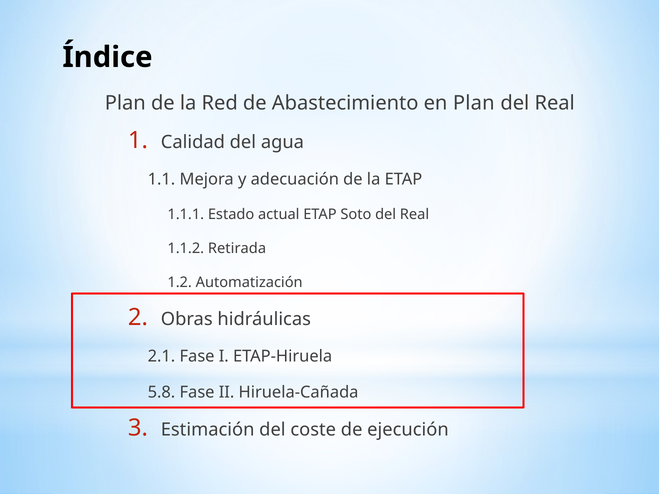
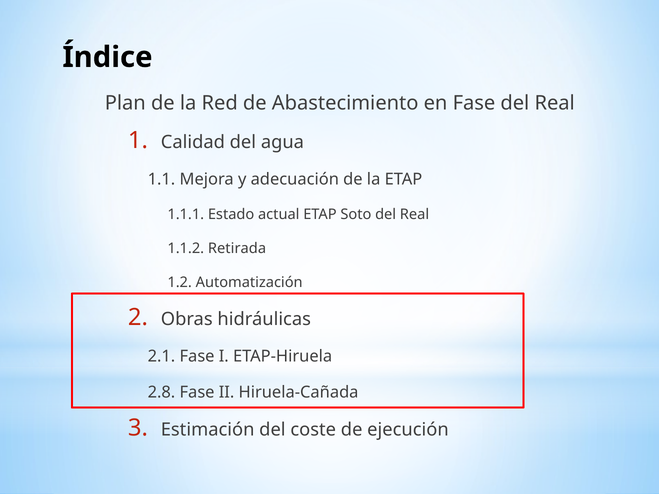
en Plan: Plan -> Fase
5.8: 5.8 -> 2.8
